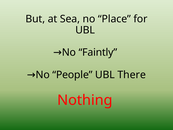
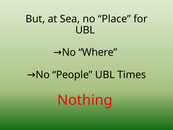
Faintly: Faintly -> Where
There: There -> Times
